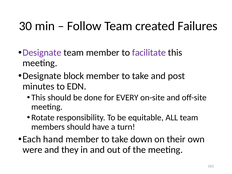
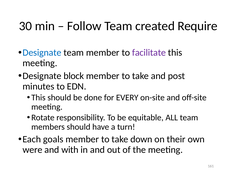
Failures: Failures -> Require
Designate at (42, 53) colour: purple -> blue
hand: hand -> goals
they: they -> with
